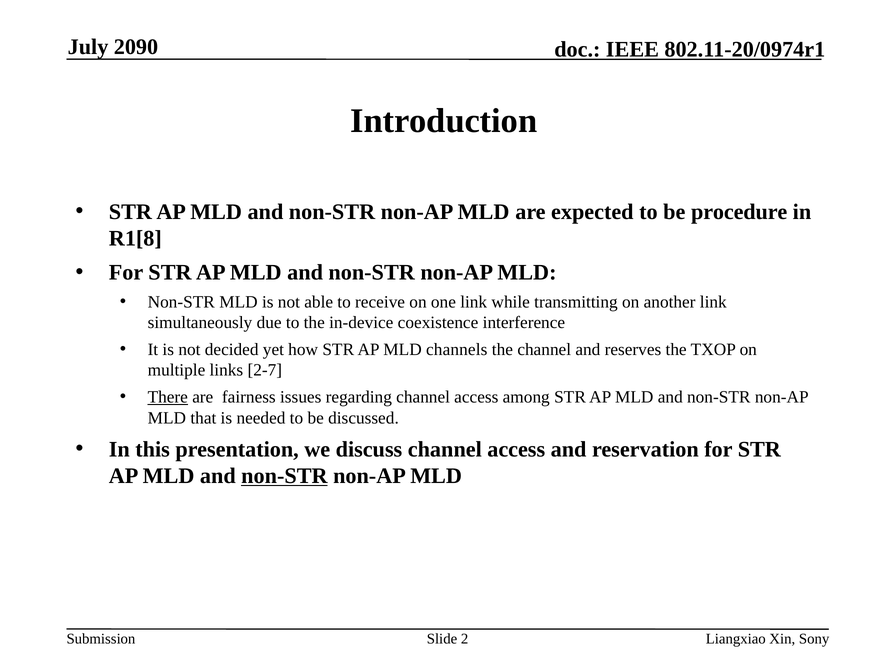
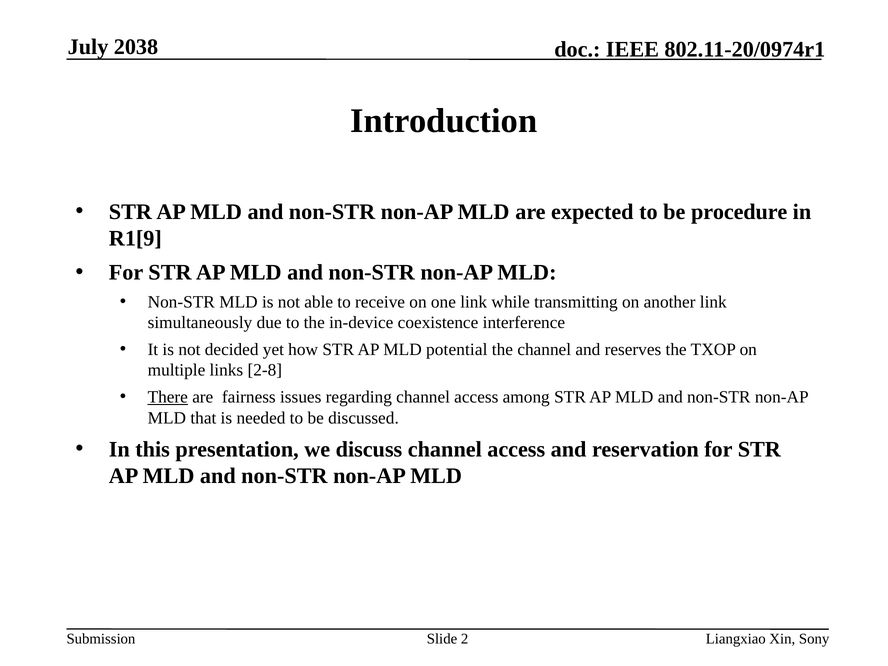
2090: 2090 -> 2038
R1[8: R1[8 -> R1[9
channels: channels -> potential
2-7: 2-7 -> 2-8
non-STR at (284, 476) underline: present -> none
